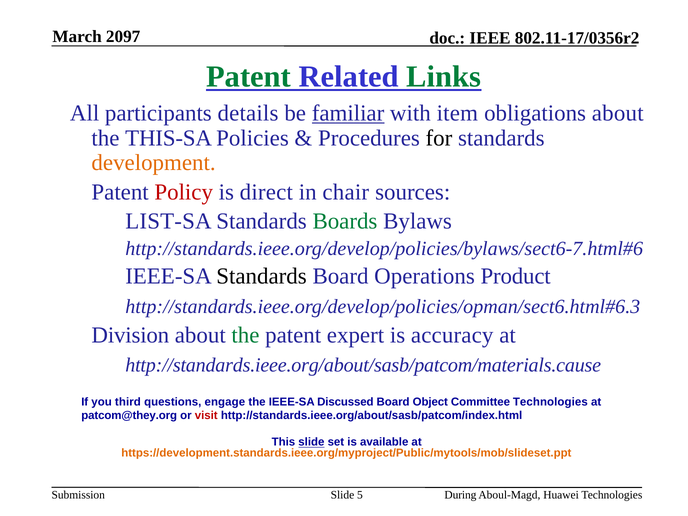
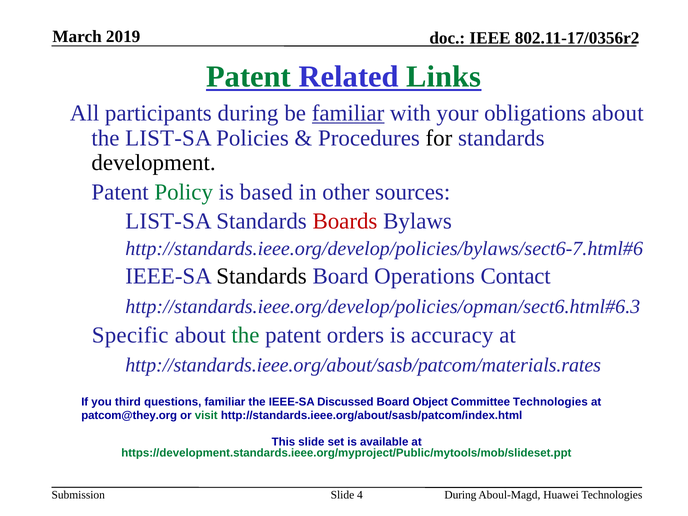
2097: 2097 -> 2019
participants details: details -> during
item: item -> your
the THIS-SA: THIS-SA -> LIST-SA
development colour: orange -> black
Policy colour: red -> green
direct: direct -> based
chair: chair -> other
Boards colour: green -> red
Product: Product -> Contact
Division: Division -> Specific
expert: expert -> orders
http://standards.ieee.org/about/sasb/patcom/materials.cause: http://standards.ieee.org/about/sasb/patcom/materials.cause -> http://standards.ieee.org/about/sasb/patcom/materials.rates
questions engage: engage -> familiar
visit colour: red -> green
slide at (311, 442) underline: present -> none
https://development.standards.ieee.org/myproject/Public/mytools/mob/slideset.ppt colour: orange -> green
5: 5 -> 4
